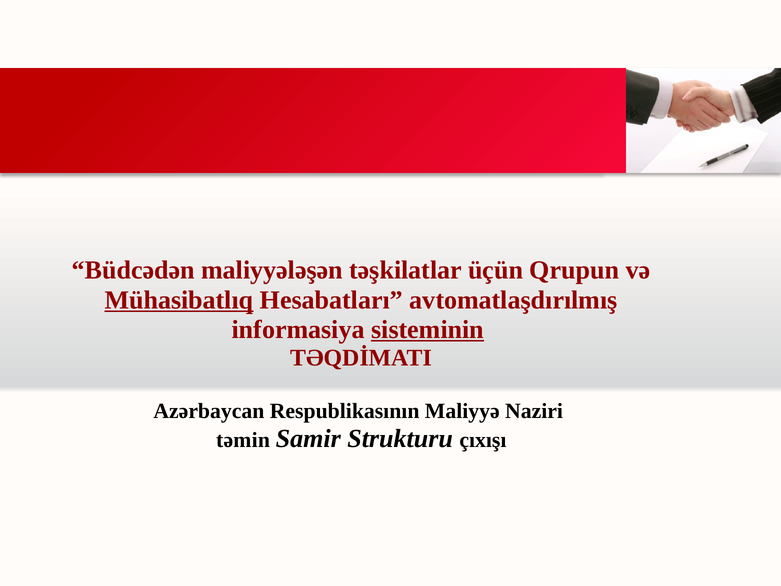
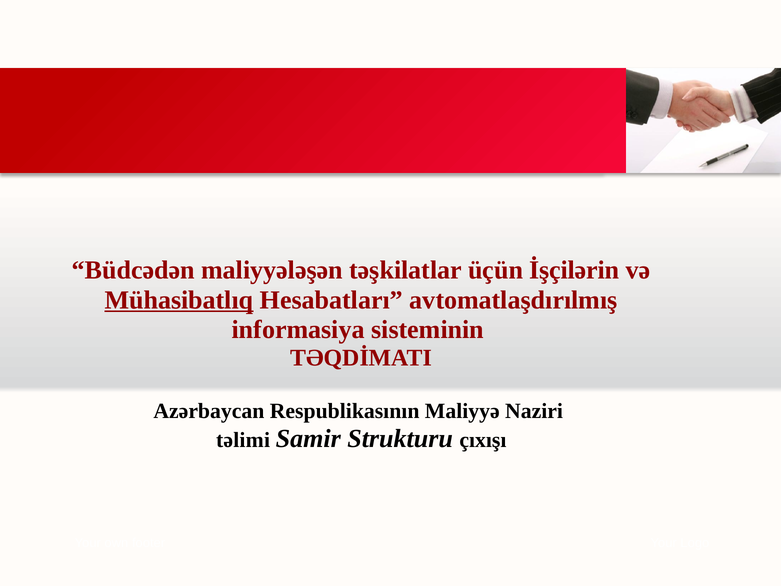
Qrupun: Qrupun -> İşçilərin
sisteminin underline: present -> none
təmin: təmin -> təlimi
